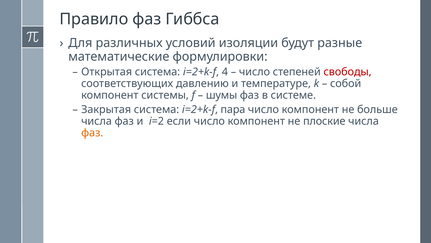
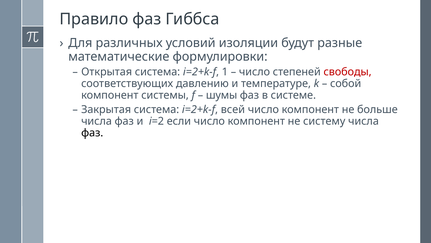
4: 4 -> 1
пара: пара -> всей
плоские: плоские -> систему
фаз at (92, 133) colour: orange -> black
